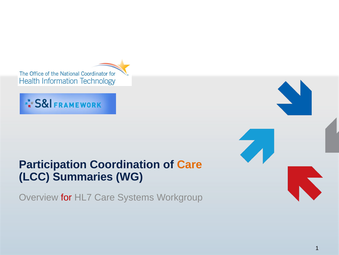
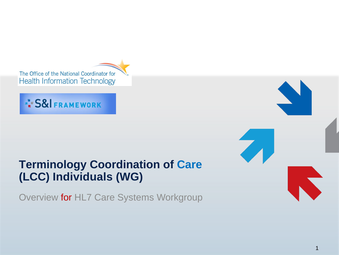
Participation: Participation -> Terminology
Care at (189, 164) colour: orange -> blue
Summaries: Summaries -> Individuals
